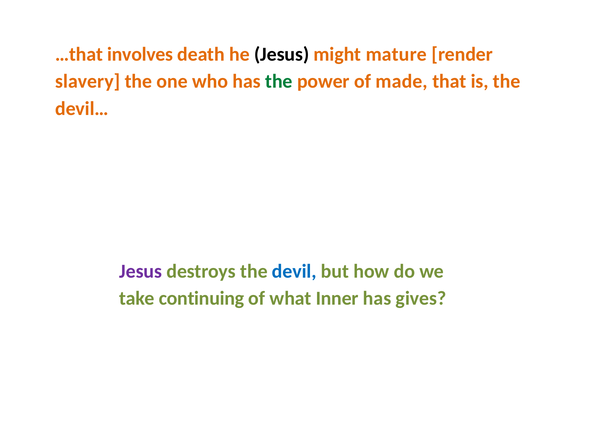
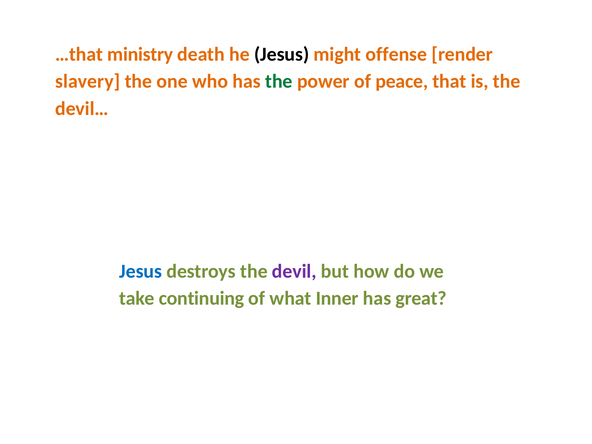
involves: involves -> ministry
mature: mature -> offense
made: made -> peace
Jesus at (141, 271) colour: purple -> blue
devil colour: blue -> purple
gives: gives -> great
